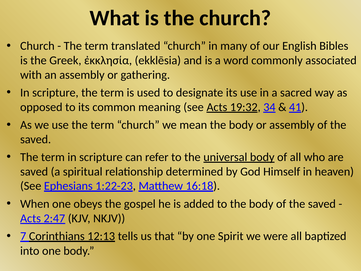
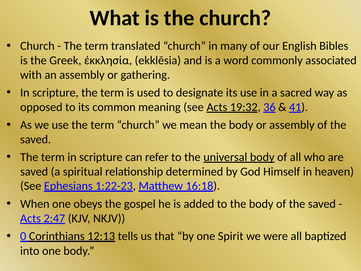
34: 34 -> 36
7: 7 -> 0
